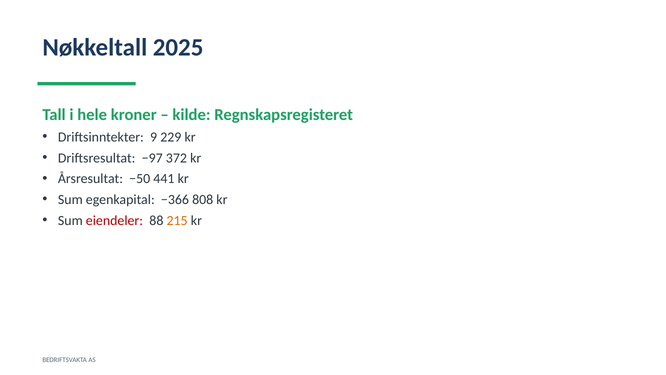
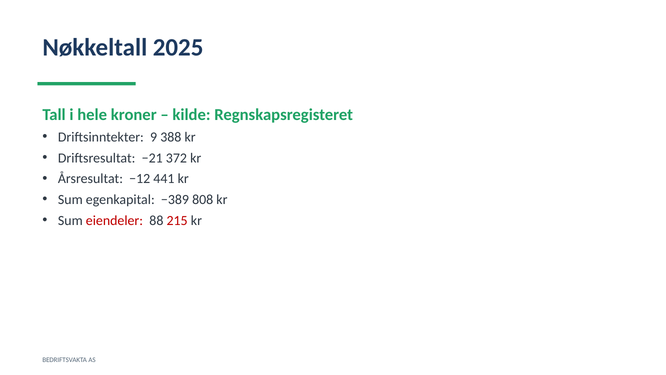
229: 229 -> 388
−97: −97 -> −21
−50: −50 -> −12
−366: −366 -> −389
215 colour: orange -> red
